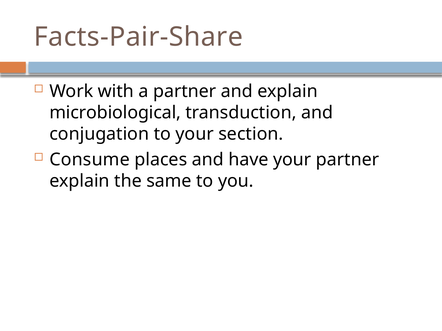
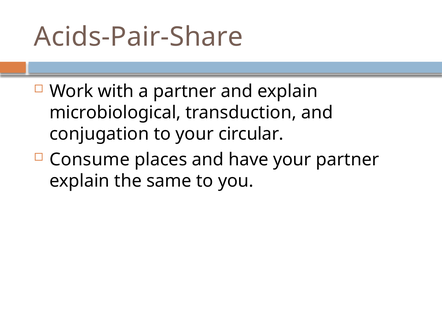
Facts-Pair-Share: Facts-Pair-Share -> Acids-Pair-Share
section: section -> circular
